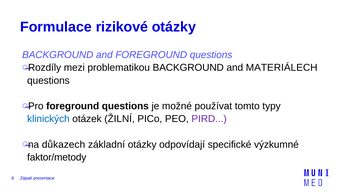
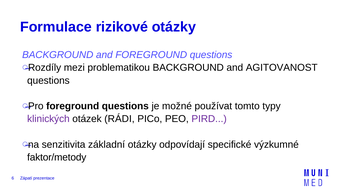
MATERIÁLECH: MATERIÁLECH -> AGITOVANOST
klinických colour: blue -> purple
ŽILNÍ: ŽILNÍ -> RÁDI
důkazech: důkazech -> senzitivita
